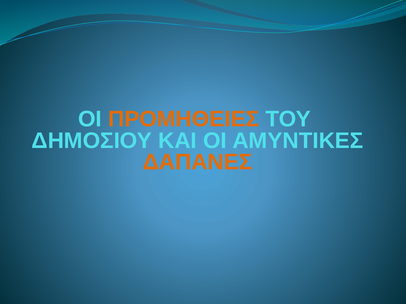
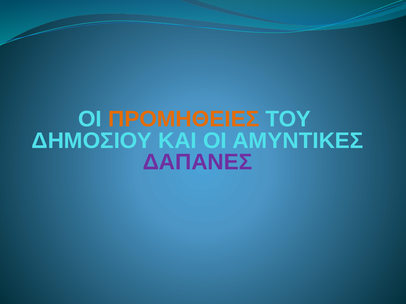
ΔΑΠΑΝΕΣ colour: orange -> purple
